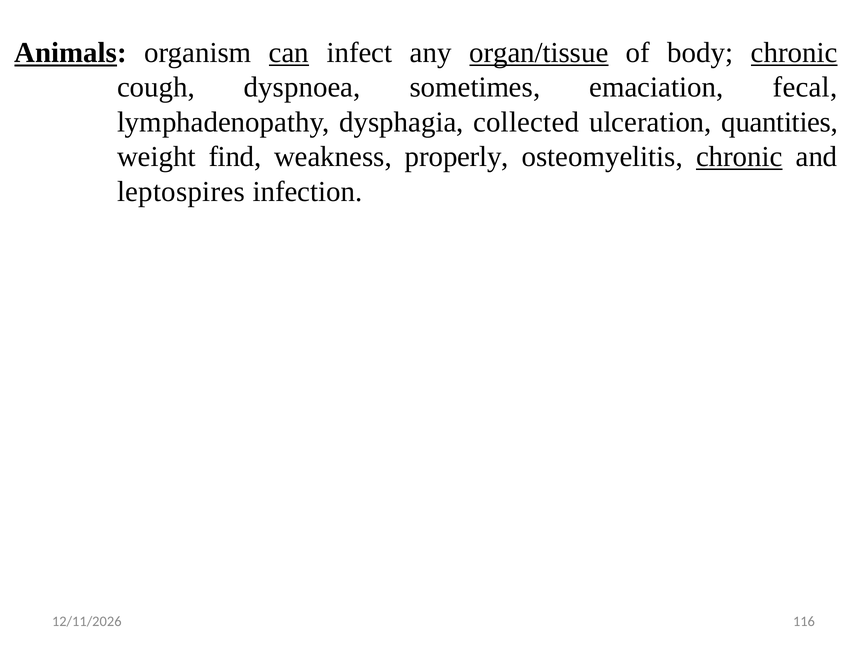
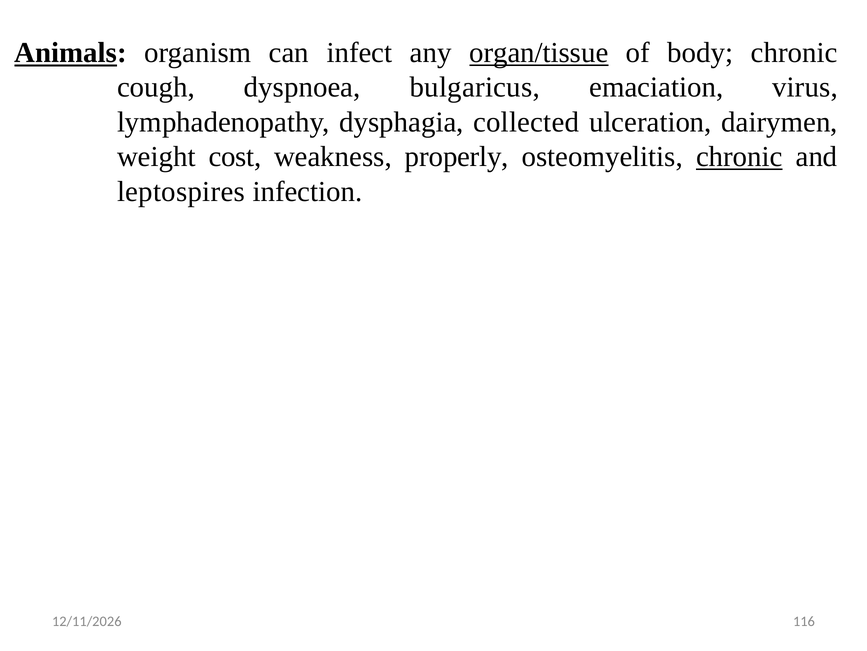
can underline: present -> none
chronic at (794, 53) underline: present -> none
sometimes: sometimes -> bulgaricus
fecal: fecal -> virus
quantities: quantities -> dairymen
find: find -> cost
